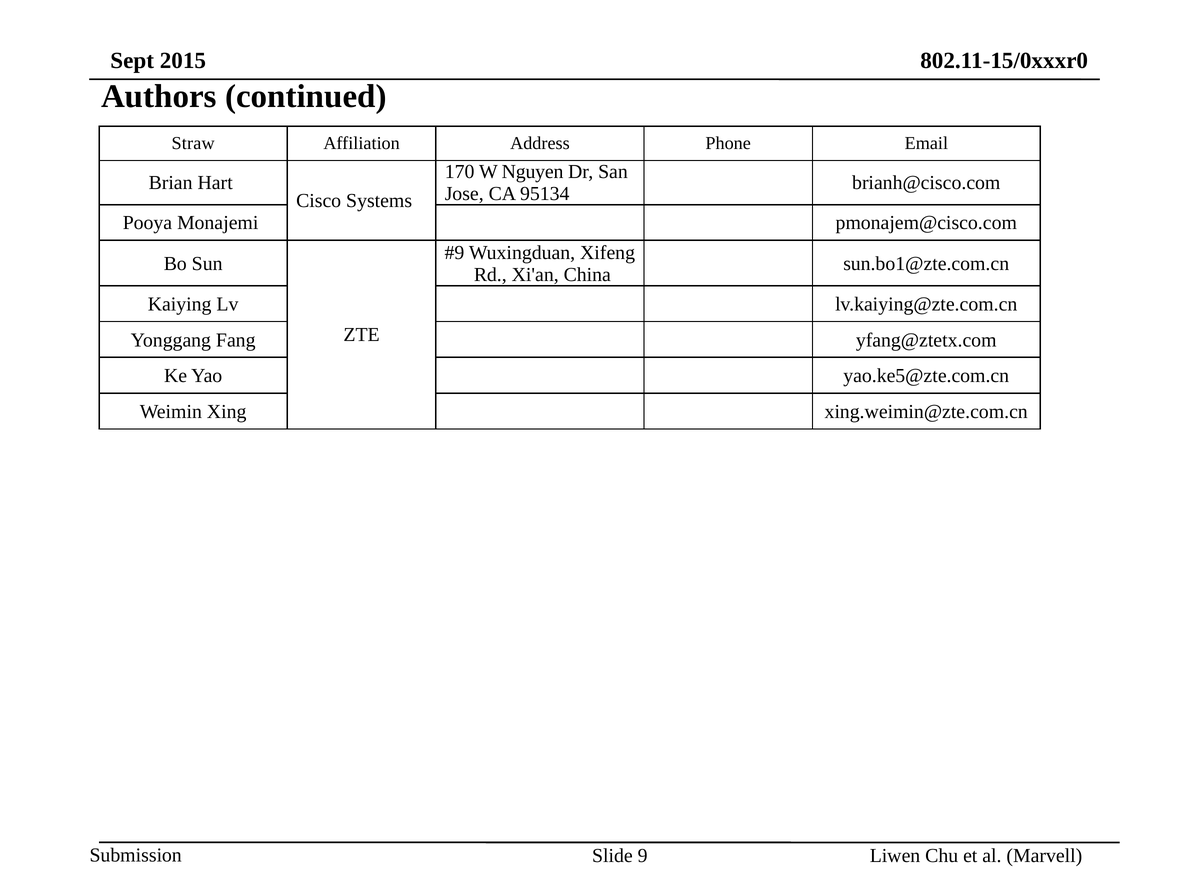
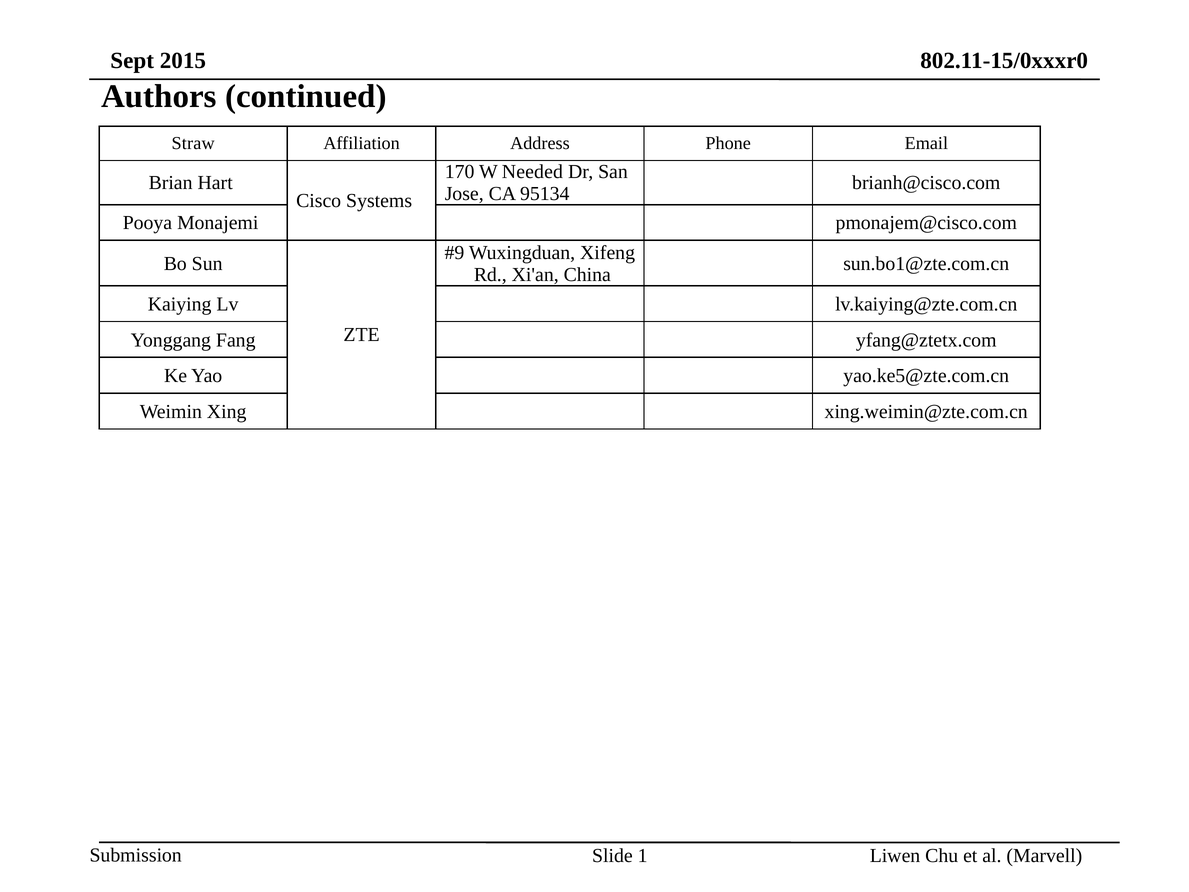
Nguyen: Nguyen -> Needed
9: 9 -> 1
